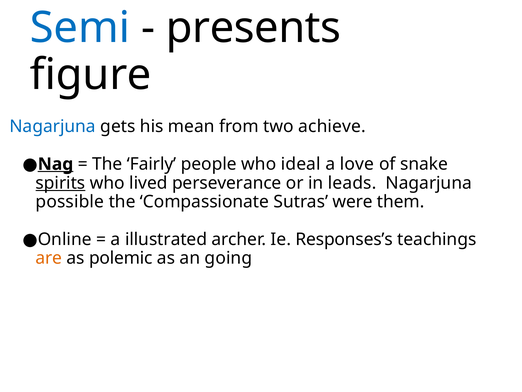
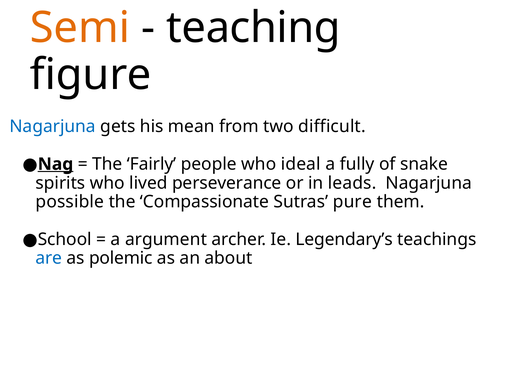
Semi colour: blue -> orange
presents: presents -> teaching
achieve: achieve -> difficult
love: love -> fully
spirits underline: present -> none
were: were -> pure
Online: Online -> School
illustrated: illustrated -> argument
Responses’s: Responses’s -> Legendary’s
are colour: orange -> blue
going: going -> about
